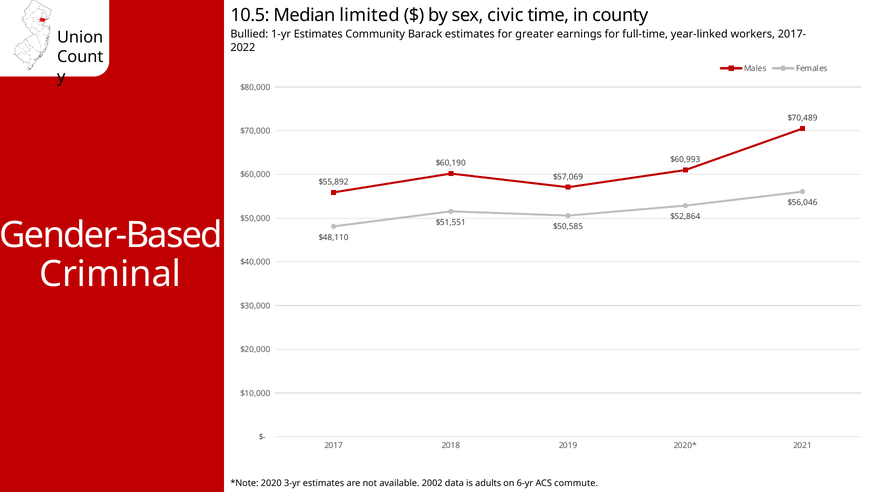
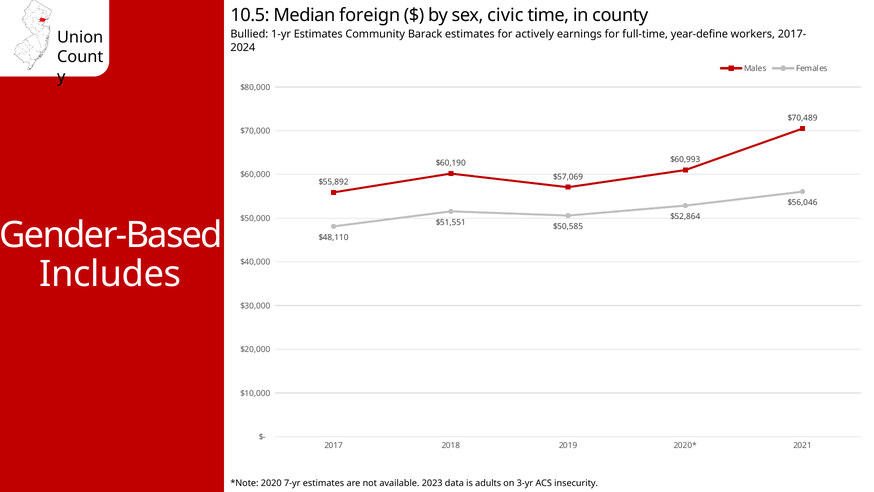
limited: limited -> foreign
greater: greater -> actively
year-linked: year-linked -> year-define
2022: 2022 -> 2024
Criminal: Criminal -> Includes
3-yr: 3-yr -> 7-yr
2002: 2002 -> 2023
6-yr: 6-yr -> 3-yr
commute: commute -> insecurity
